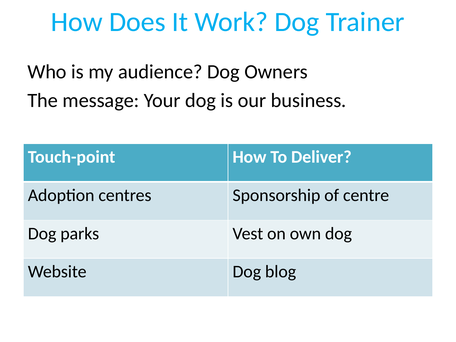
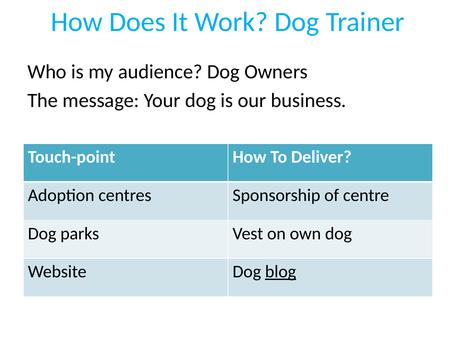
blog underline: none -> present
